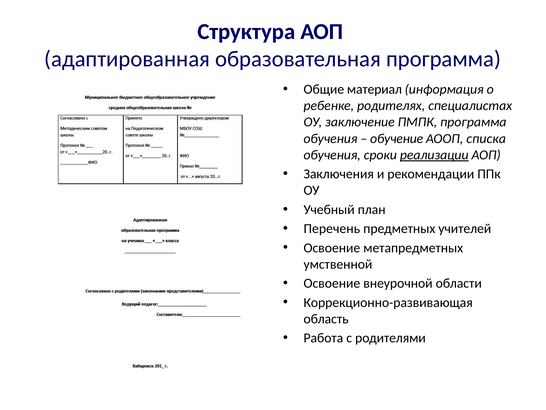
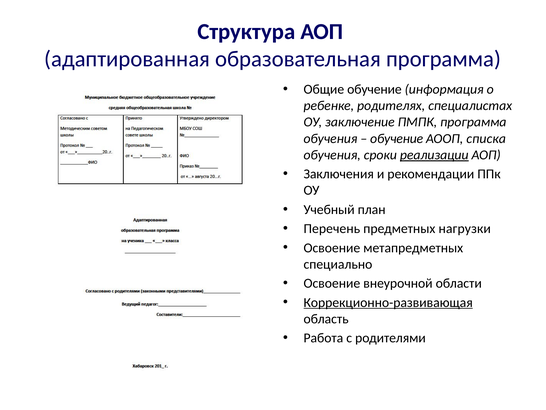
Общие материал: материал -> обучение
учителей: учителей -> нагрузки
умственной: умственной -> специально
Коррекционно-развивающая underline: none -> present
